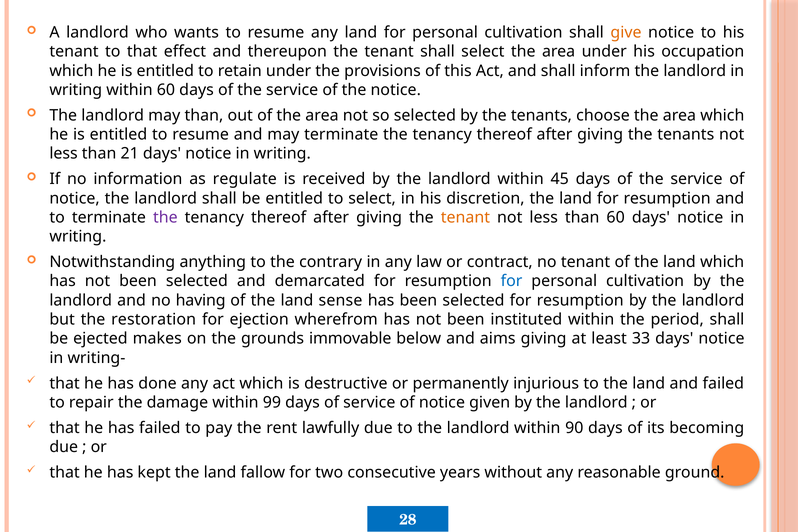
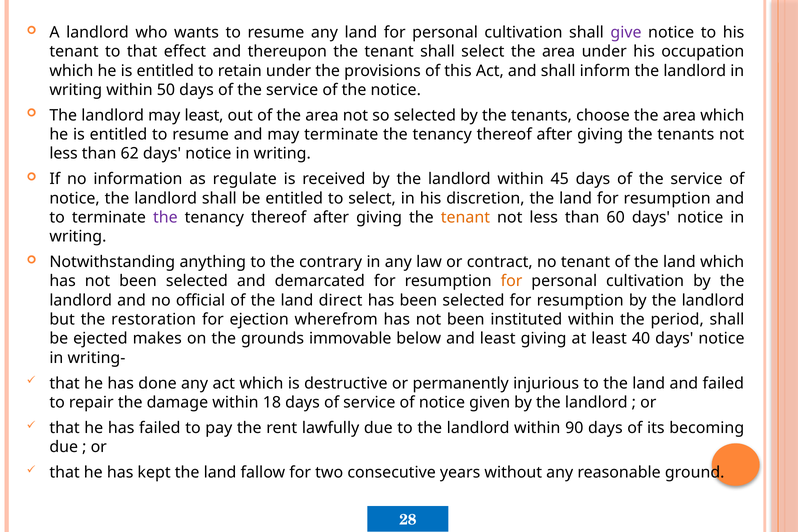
give colour: orange -> purple
within 60: 60 -> 50
may than: than -> least
21: 21 -> 62
for at (512, 281) colour: blue -> orange
having: having -> official
sense: sense -> direct
and aims: aims -> least
33: 33 -> 40
99: 99 -> 18
